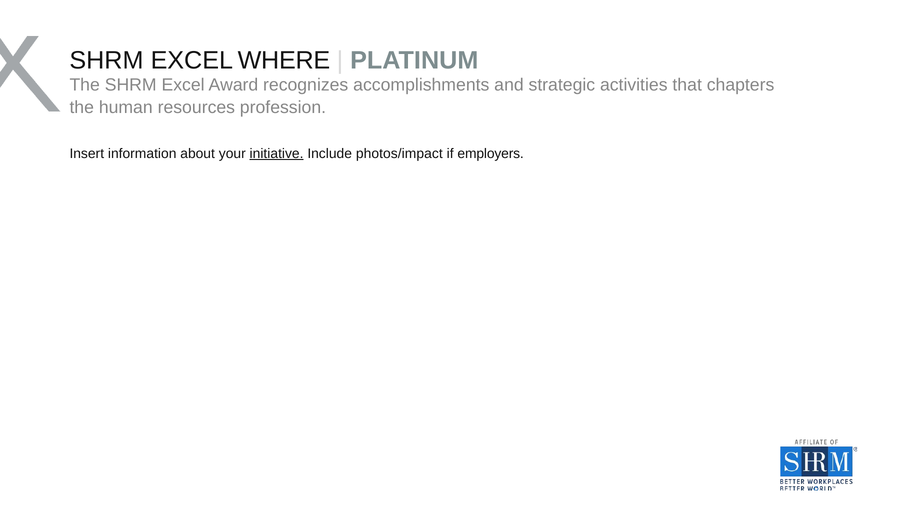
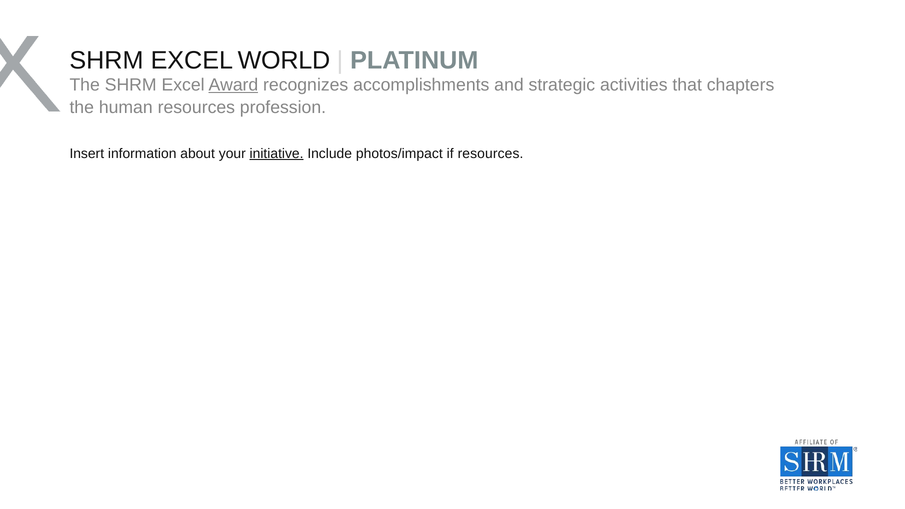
WHERE: WHERE -> WORLD
Award underline: none -> present
if employers: employers -> resources
